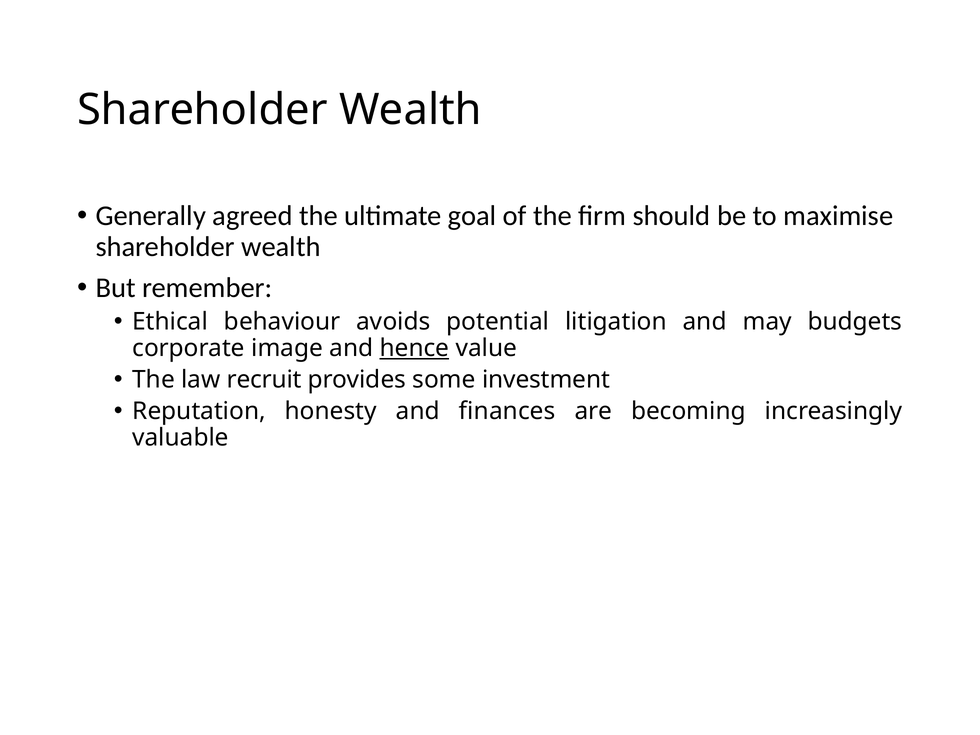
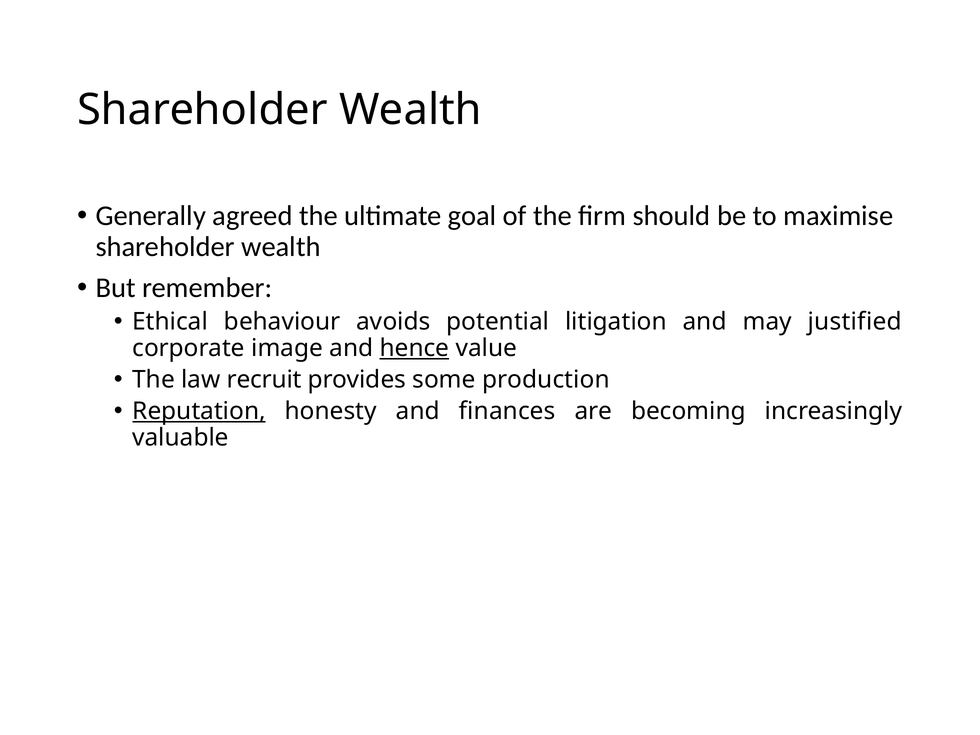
budgets: budgets -> justified
investment: investment -> production
Reputation underline: none -> present
